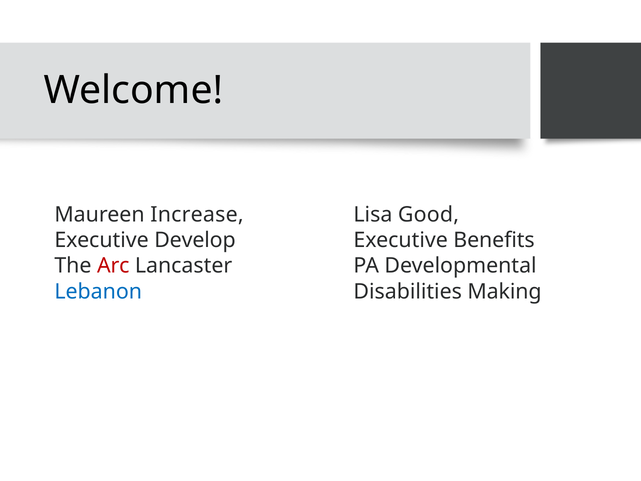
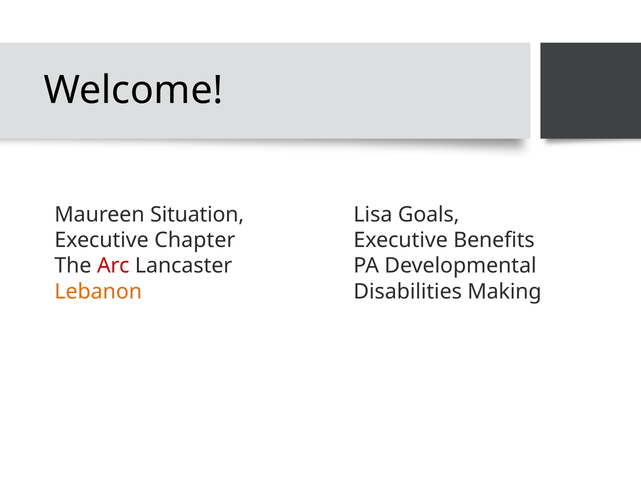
Increase: Increase -> Situation
Good: Good -> Goals
Develop: Develop -> Chapter
Lebanon colour: blue -> orange
